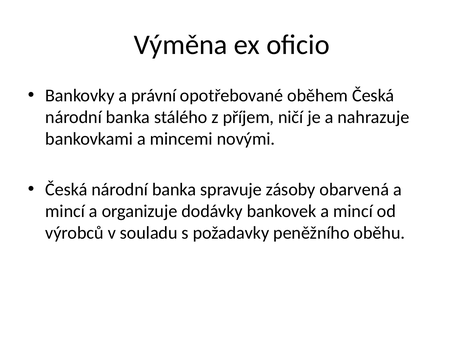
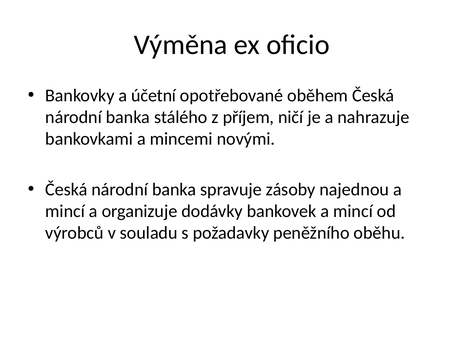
právní: právní -> účetní
obarvená: obarvená -> najednou
